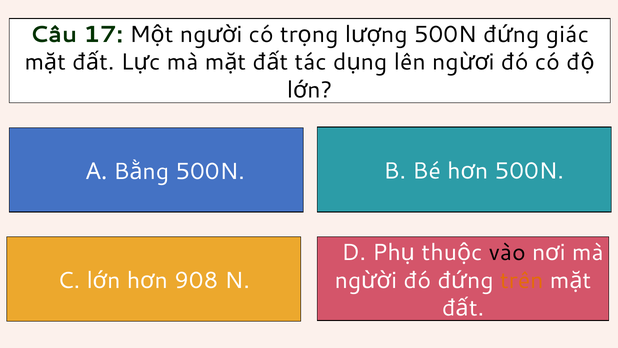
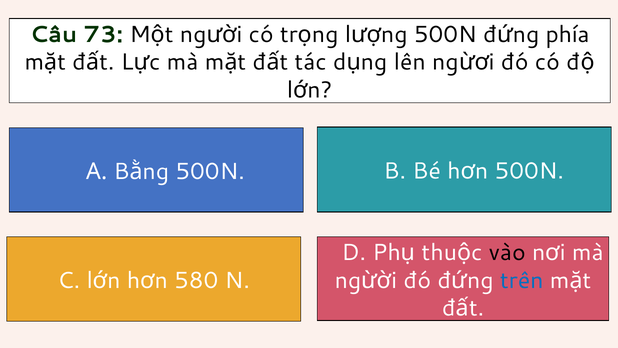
17: 17 -> 73
giác: giác -> phía
trên colour: orange -> blue
908: 908 -> 580
